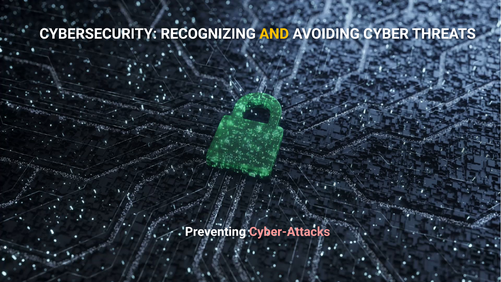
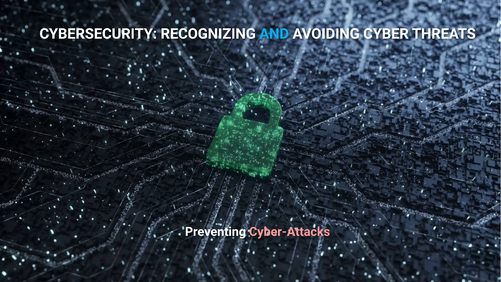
AND colour: yellow -> light blue
